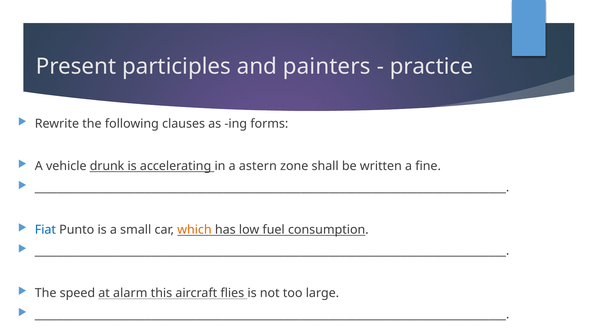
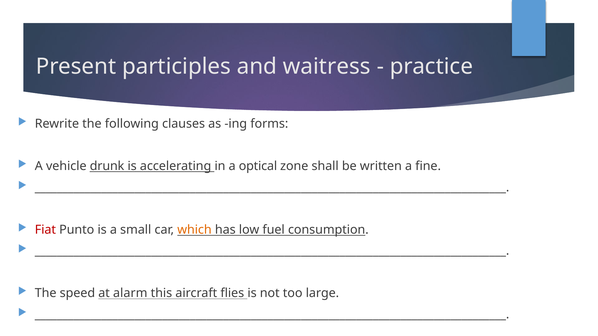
painters: painters -> waitress
astern: astern -> optical
Fiat colour: blue -> red
